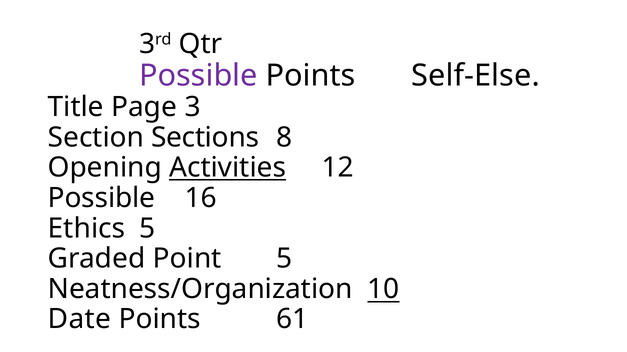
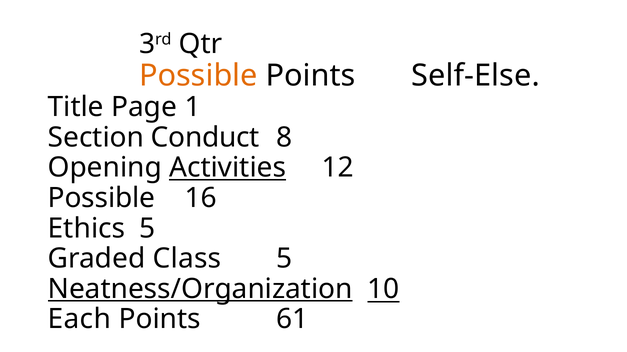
Possible at (198, 76) colour: purple -> orange
3: 3 -> 1
Sections: Sections -> Conduct
Point: Point -> Class
Neatness/Organization underline: none -> present
Date: Date -> Each
